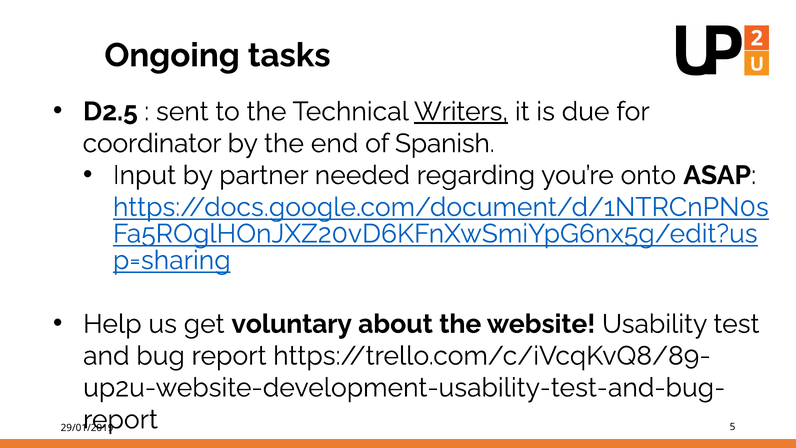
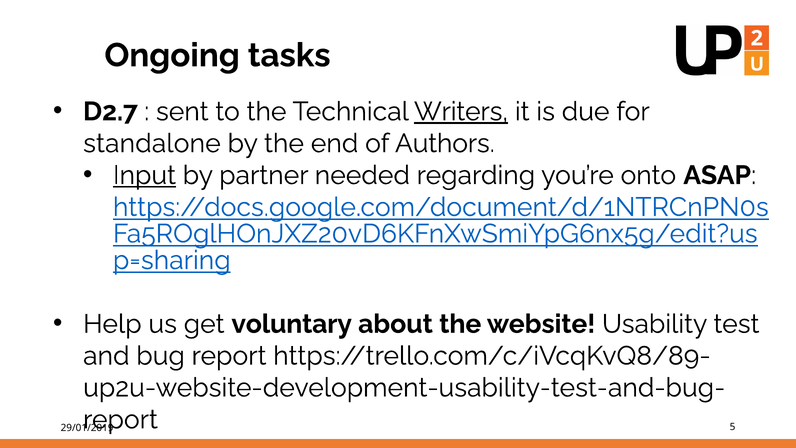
D2.5: D2.5 -> D2.7
coordinator: coordinator -> standalone
Spanish: Spanish -> Authors
Input underline: none -> present
